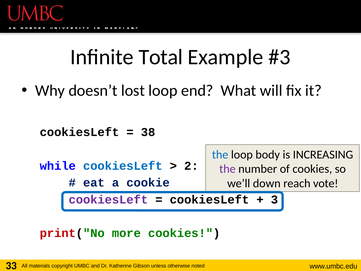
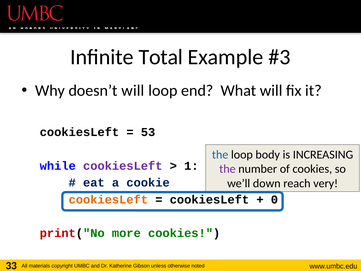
doesn’t lost: lost -> will
38: 38 -> 53
cookiesLeft at (123, 166) colour: blue -> purple
2: 2 -> 1
vote: vote -> very
cookiesLeft at (108, 199) colour: purple -> orange
3: 3 -> 0
